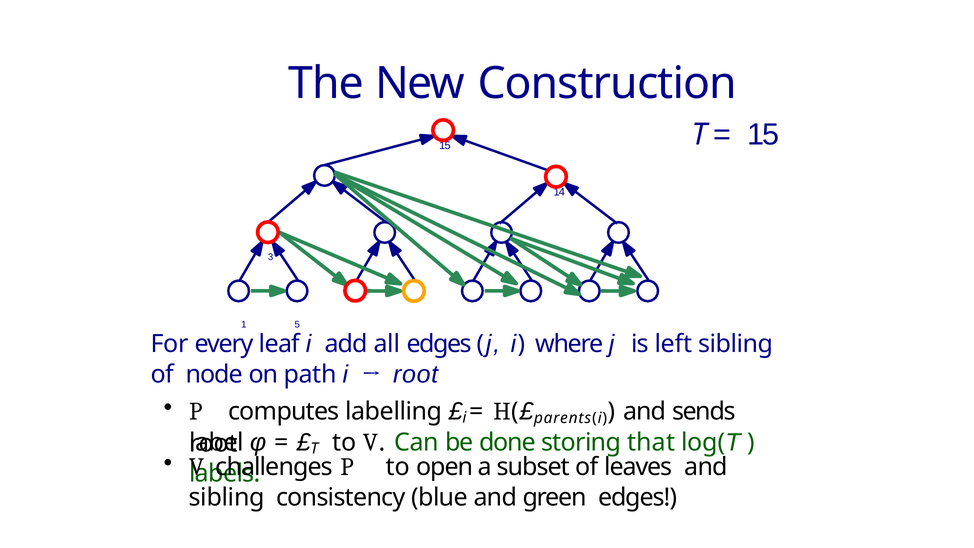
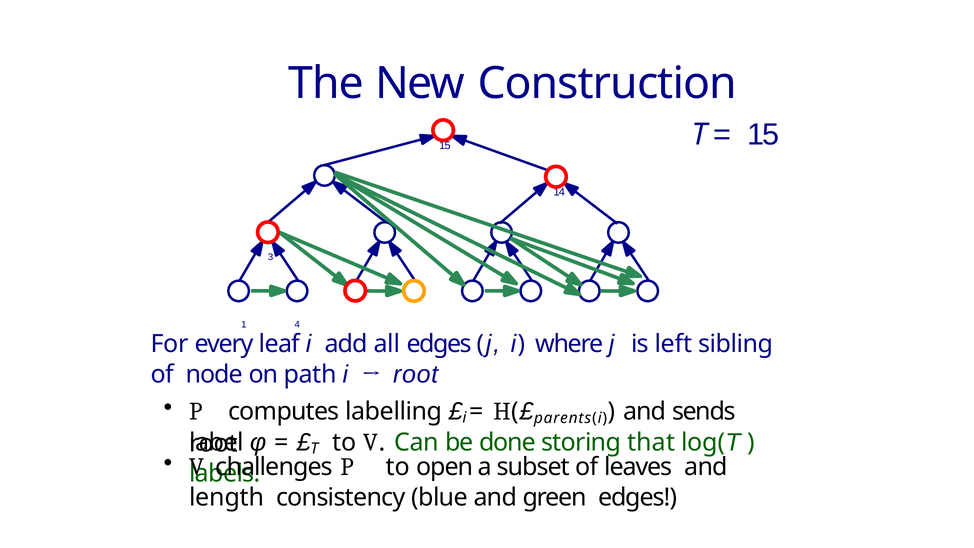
5: 5 -> 4
sibling at (227, 497): sibling -> length
